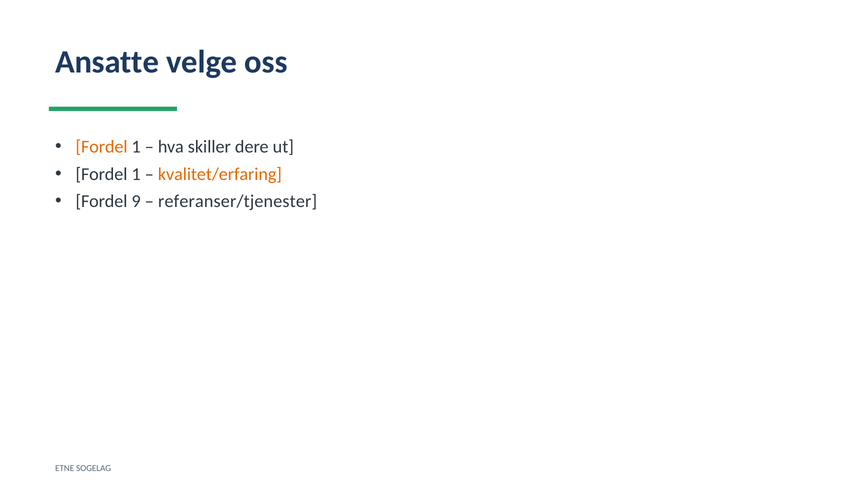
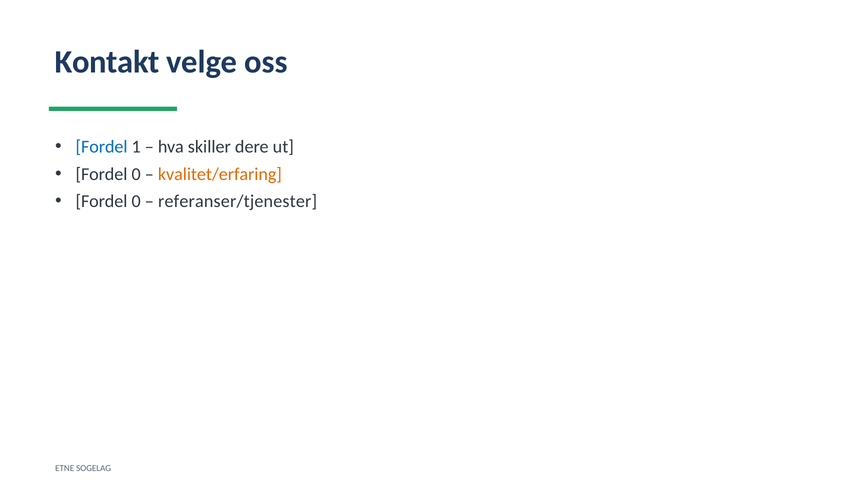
Ansatte: Ansatte -> Kontakt
Fordel at (102, 147) colour: orange -> blue
1 at (136, 174): 1 -> 0
9 at (136, 201): 9 -> 0
